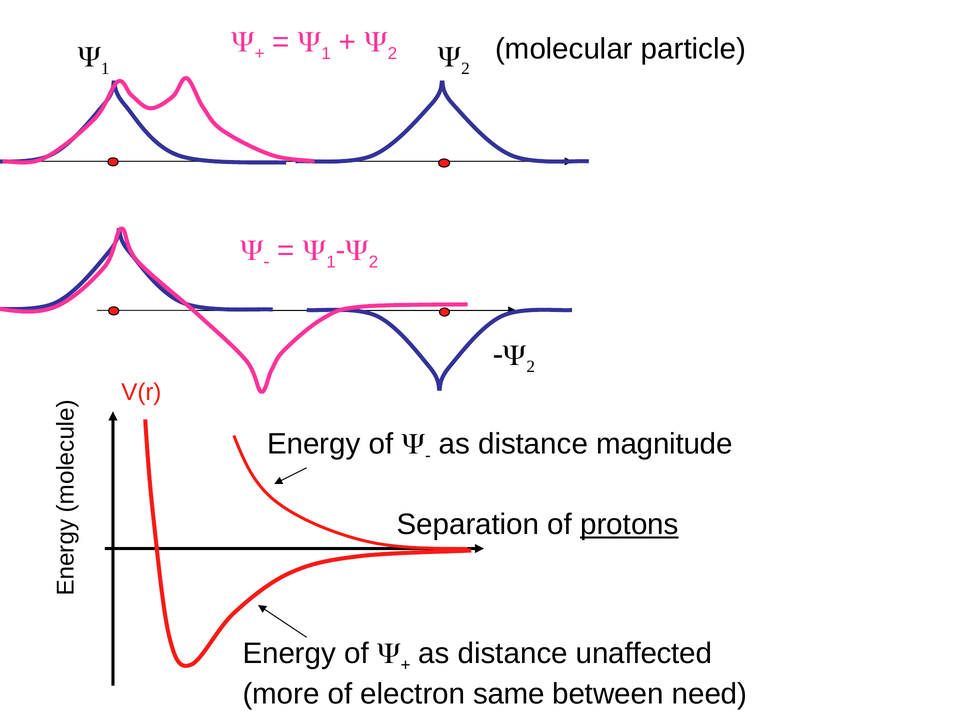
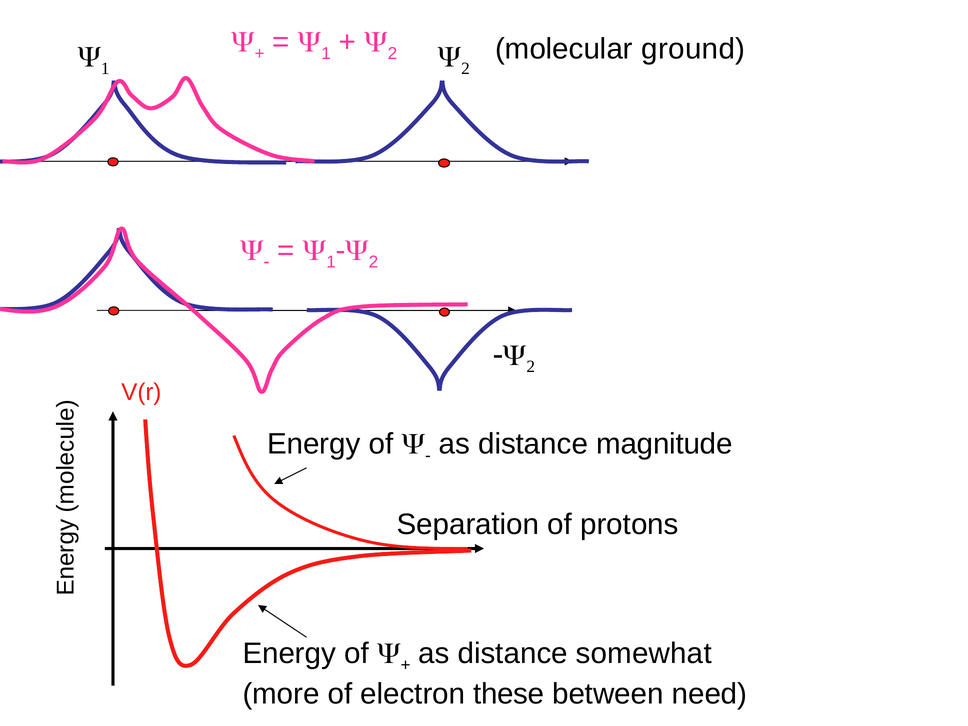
particle: particle -> ground
protons underline: present -> none
unaffected: unaffected -> somewhat
same: same -> these
